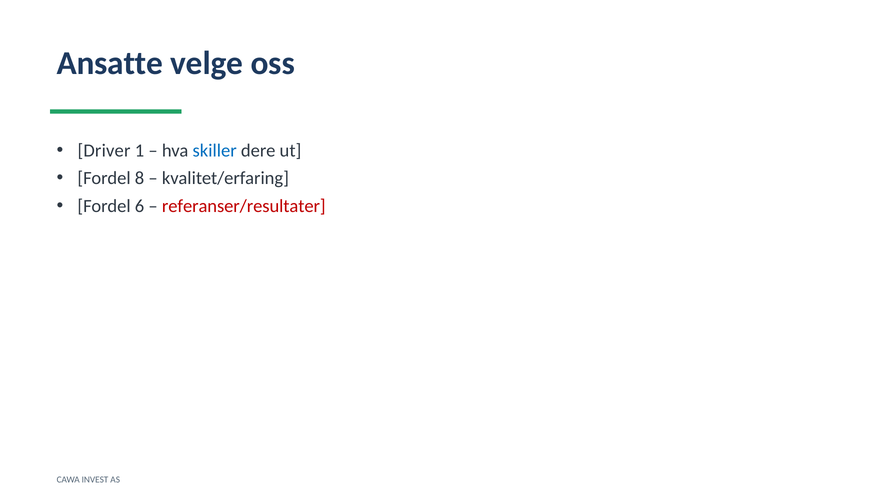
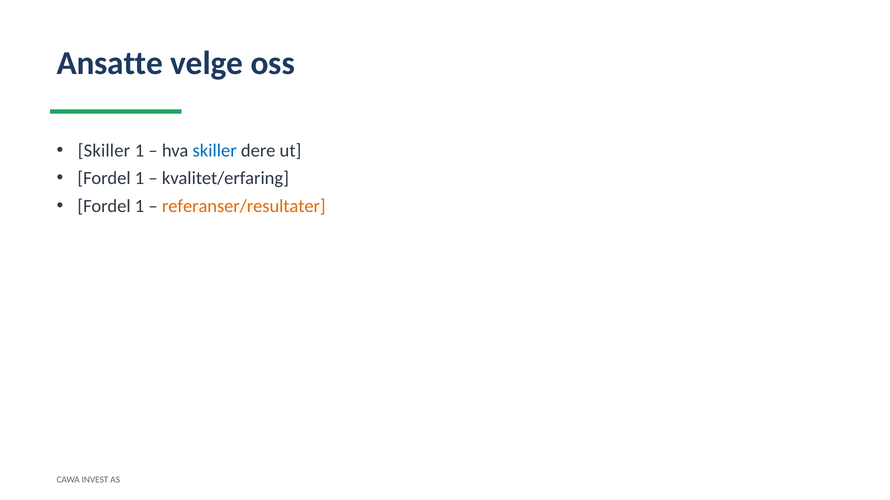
Driver at (104, 151): Driver -> Skiller
8 at (140, 179): 8 -> 1
6 at (140, 206): 6 -> 1
referanser/resultater colour: red -> orange
